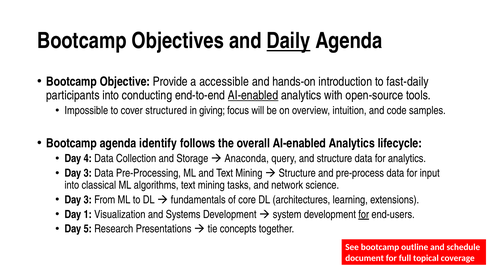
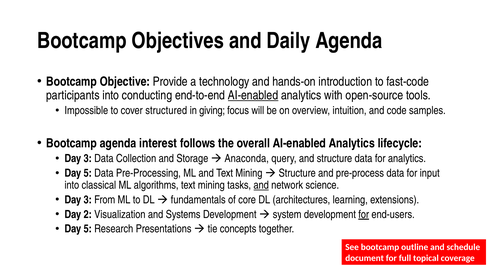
Daily underline: present -> none
accessible: accessible -> technology
fast-daily: fast-daily -> fast-code
identify: identify -> interest
4 at (88, 159): 4 -> 3
3 at (88, 173): 3 -> 5
and at (261, 185) underline: none -> present
1: 1 -> 2
